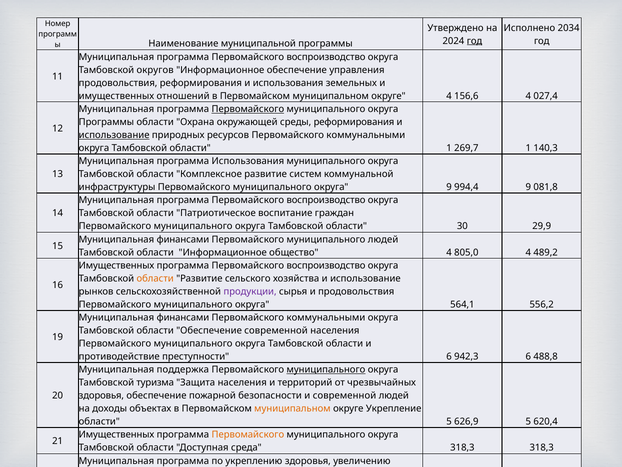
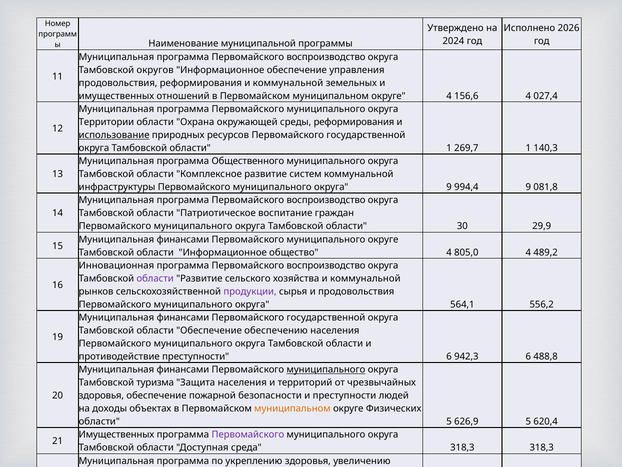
2034: 2034 -> 2026
год at (475, 41) underline: present -> none
реформирования и использования: использования -> коммунальной
Первомайского at (248, 109) underline: present -> none
Программы at (106, 122): Программы -> Территории
ресурсов Первомайского коммунальными: коммунальными -> государственной
программа Использования: Использования -> Общественного
муниципального людей: людей -> округе
Имущественных at (117, 265): Имущественных -> Инновационная
области at (155, 278) colour: orange -> purple
хозяйства и использование: использование -> коммунальной
коммунальными at (326, 317): коммунальными -> государственной
Обеспечение современной: современной -> обеспечению
поддержка at (183, 369): поддержка -> финансами
и современной: современной -> преступности
округе Укрепление: Укрепление -> Физических
Первомайского at (248, 434) colour: orange -> purple
